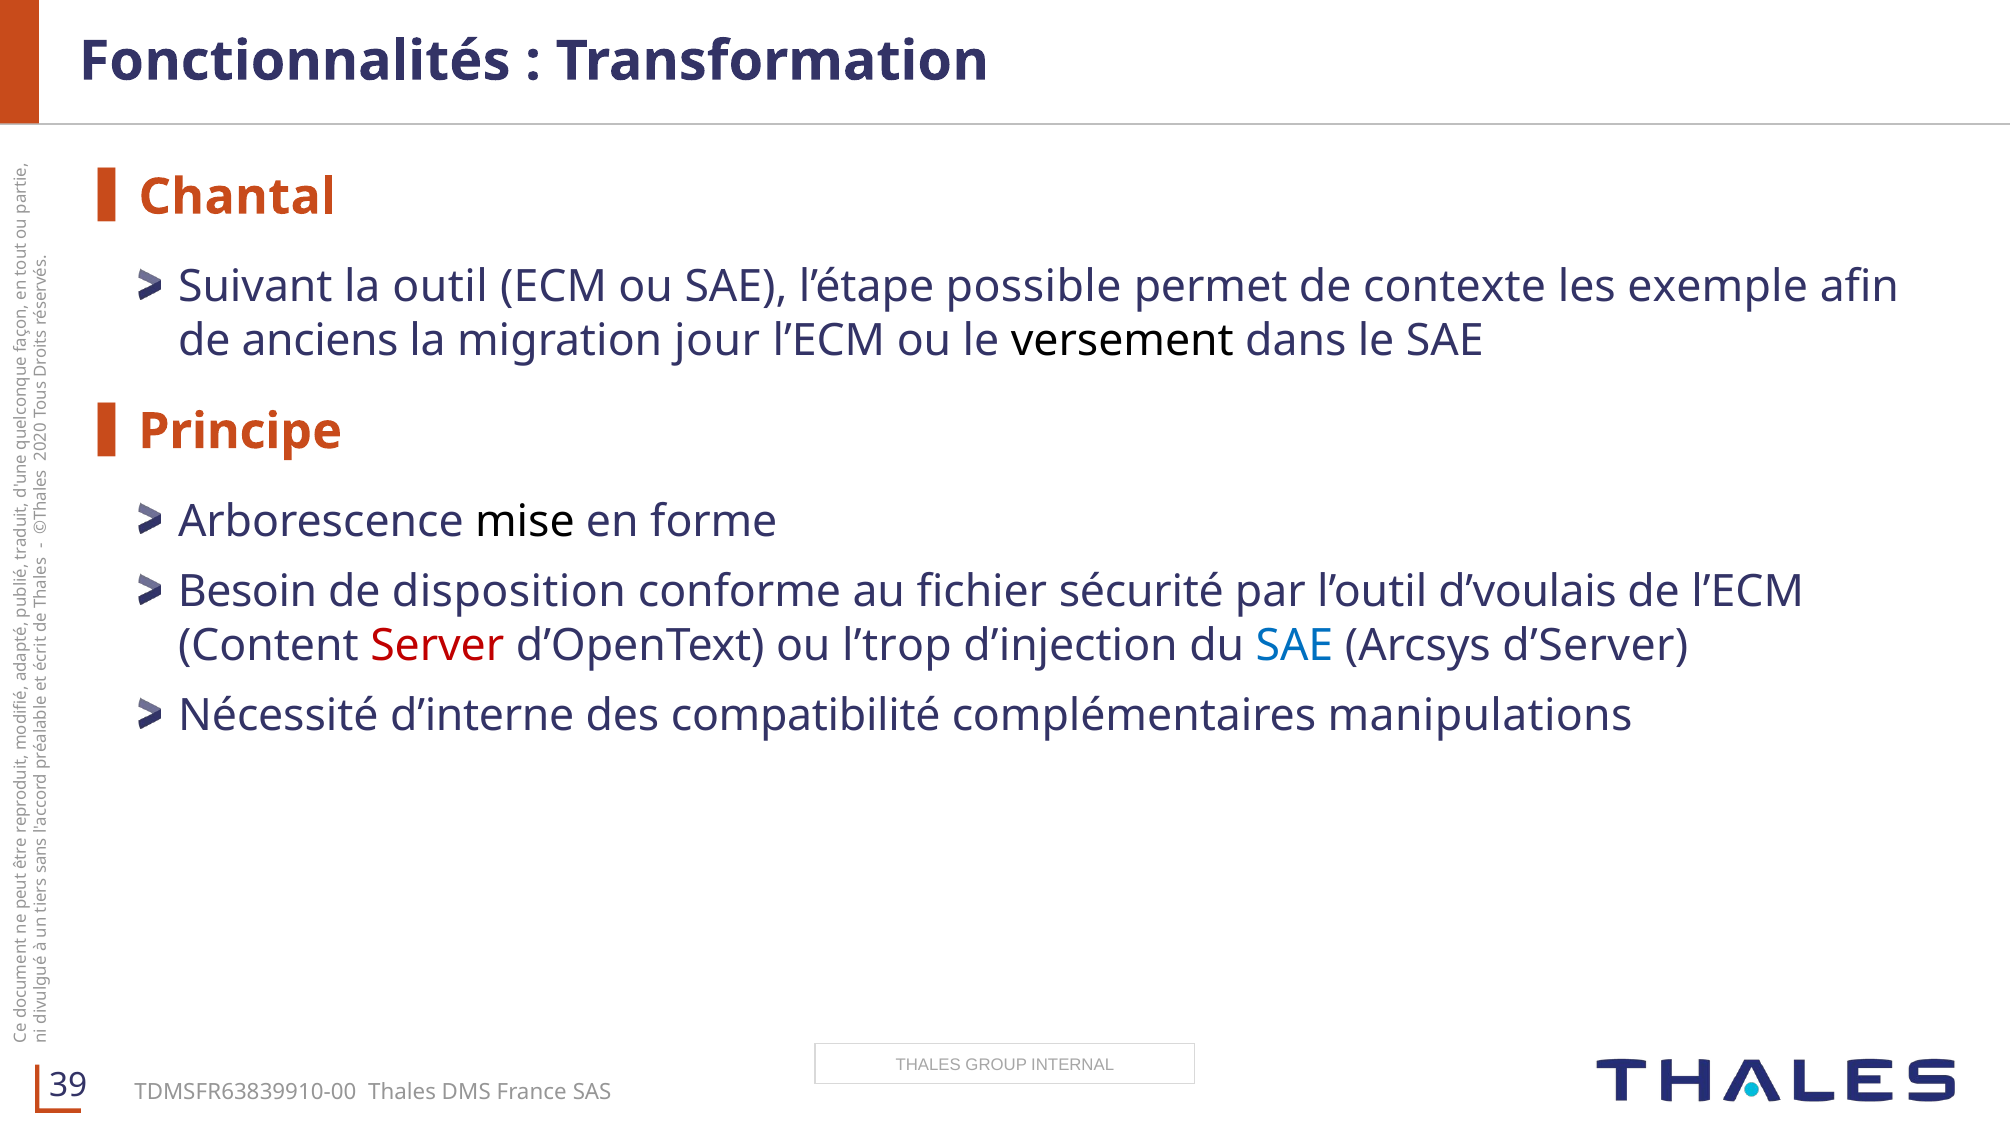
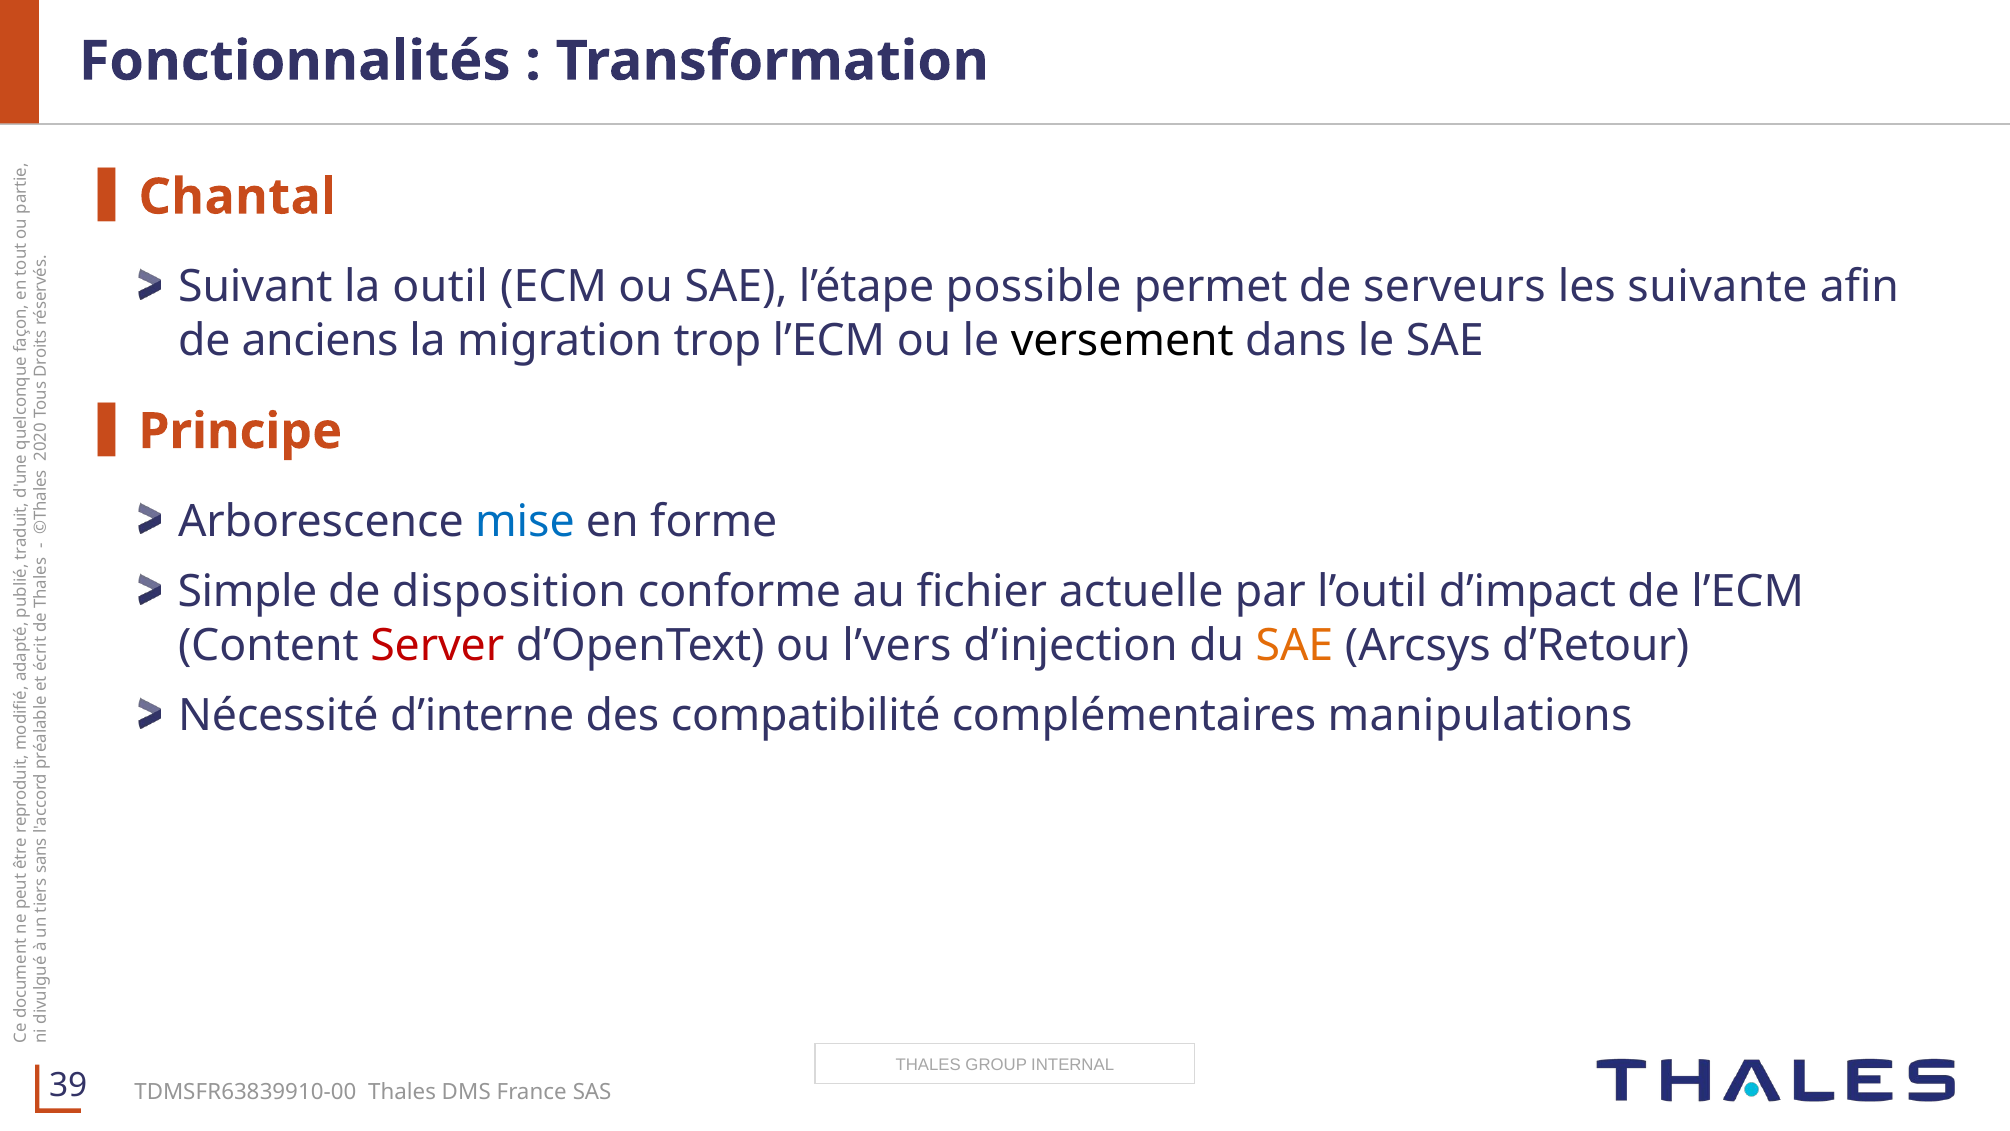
contexte: contexte -> serveurs
exemple: exemple -> suivante
jour: jour -> trop
mise colour: black -> blue
Besoin: Besoin -> Simple
sécurité: sécurité -> actuelle
d’voulais: d’voulais -> d’impact
l’trop: l’trop -> l’vers
SAE at (1294, 645) colour: blue -> orange
d’Server: d’Server -> d’Retour
